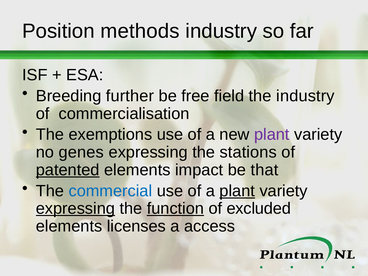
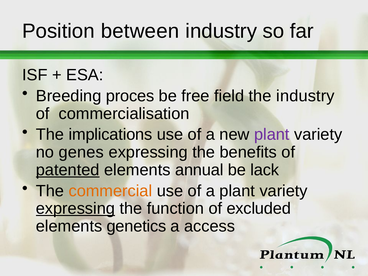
methods: methods -> between
further: further -> proces
exemptions: exemptions -> implications
stations: stations -> benefits
impact: impact -> annual
that: that -> lack
commercial colour: blue -> orange
plant at (237, 191) underline: present -> none
function underline: present -> none
licenses: licenses -> genetics
